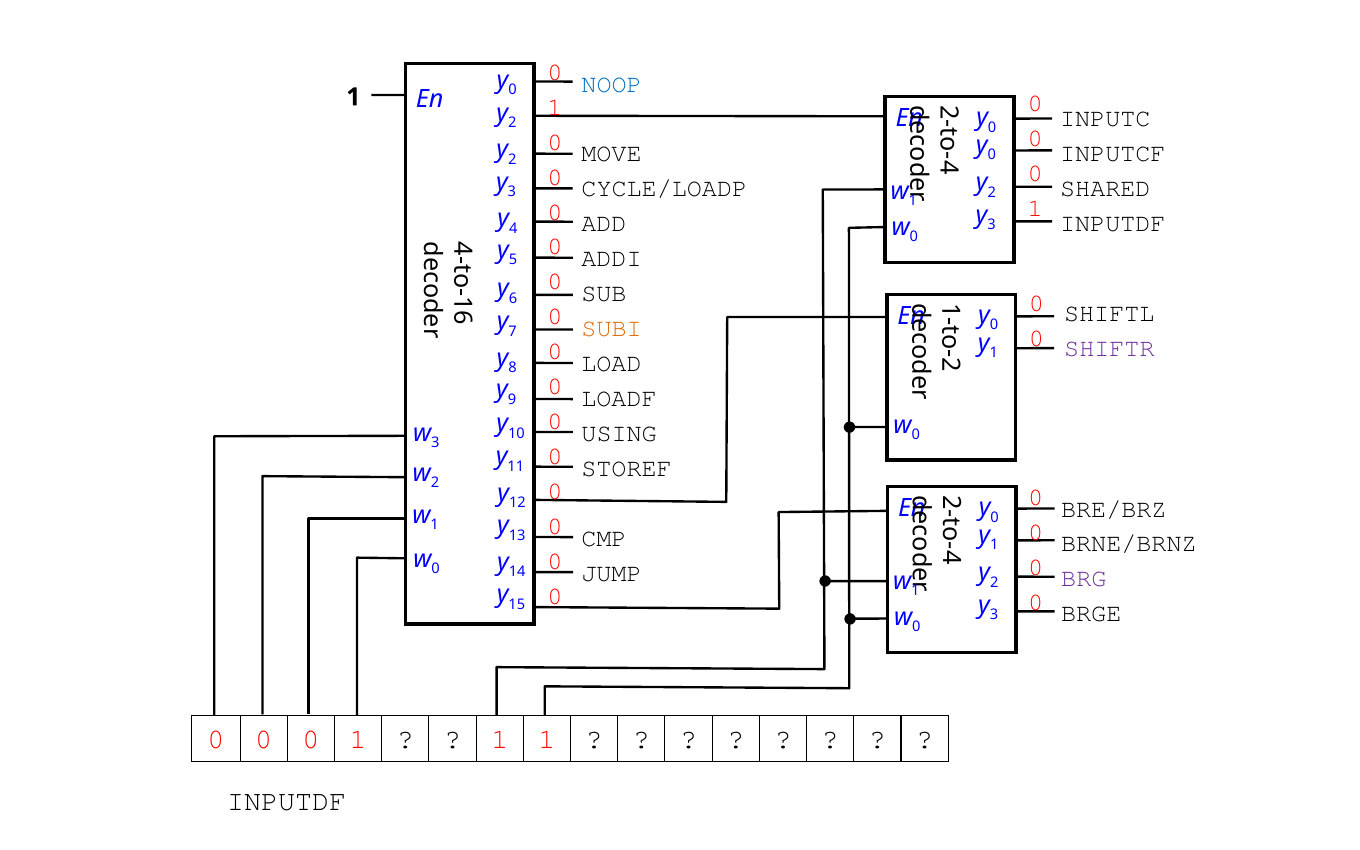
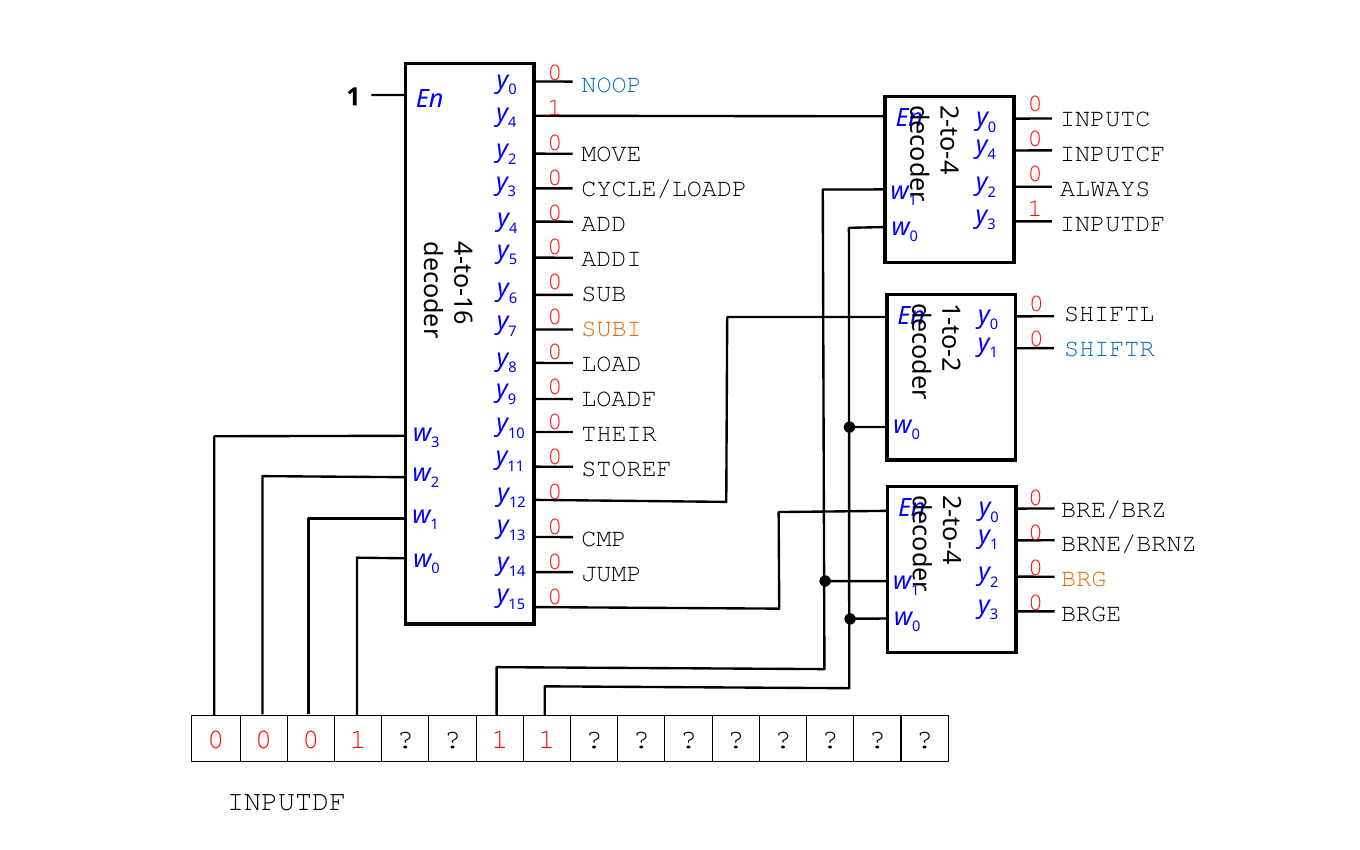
2 at (512, 123): 2 -> 4
0 at (992, 155): 0 -> 4
SHARED: SHARED -> ALWAYS
SHIFTR colour: purple -> blue
USING: USING -> THEIR
BRG colour: purple -> orange
